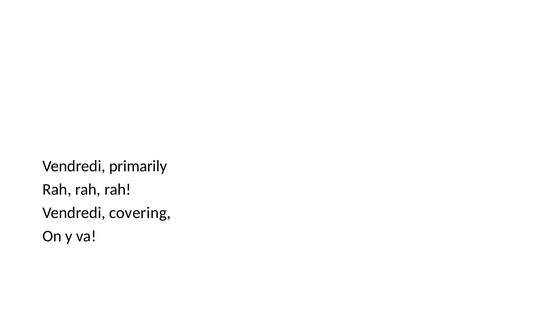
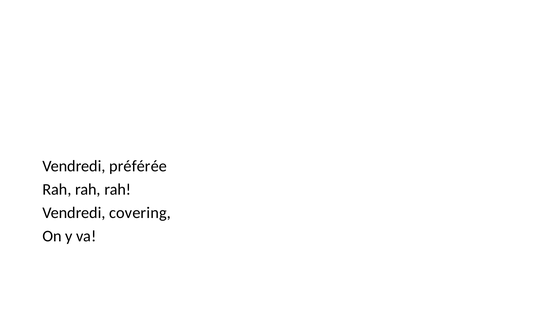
primarily: primarily -> préférée
